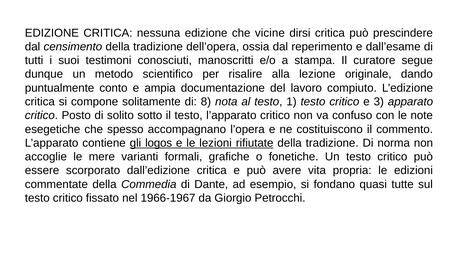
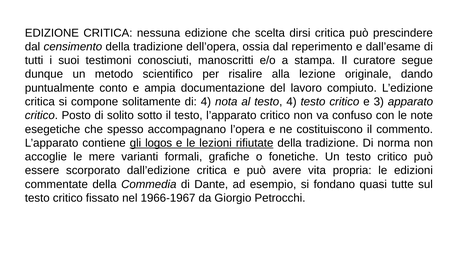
vicine: vicine -> scelta
di 8: 8 -> 4
testo 1: 1 -> 4
